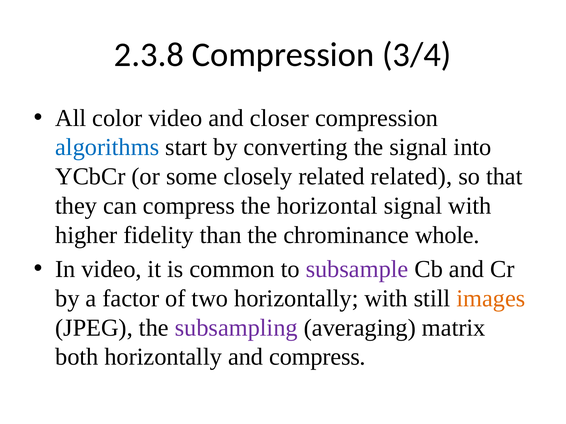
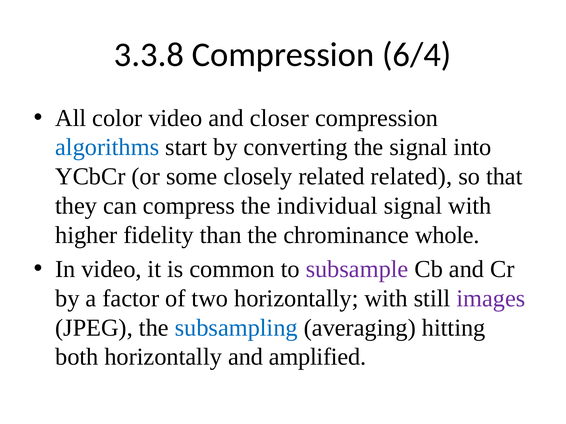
2.3.8: 2.3.8 -> 3.3.8
3/4: 3/4 -> 6/4
horizontal: horizontal -> individual
images colour: orange -> purple
subsampling colour: purple -> blue
matrix: matrix -> hitting
and compress: compress -> amplified
